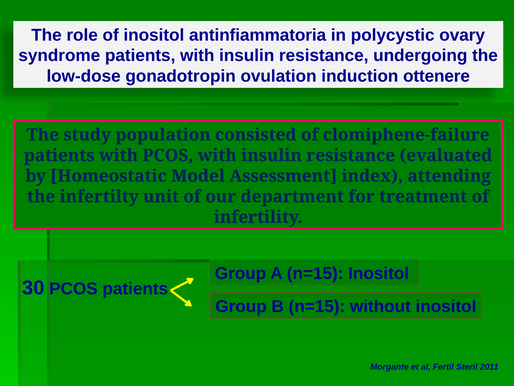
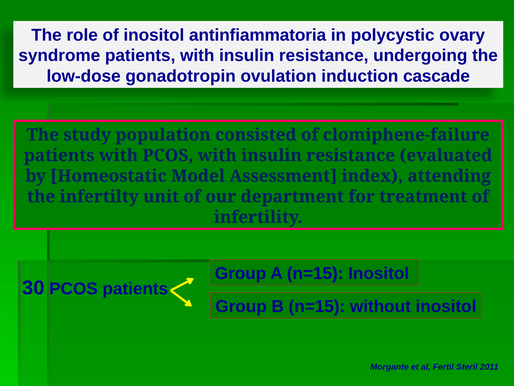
ottenere: ottenere -> cascade
